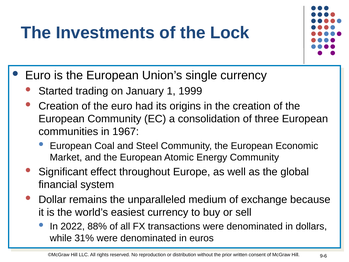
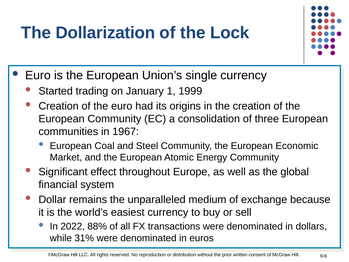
Investments: Investments -> Dollarization
